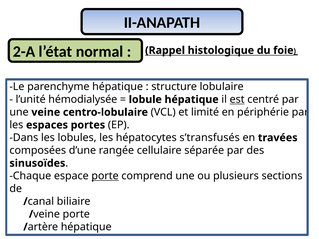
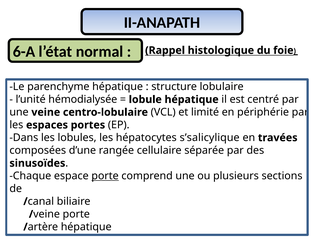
2-A: 2-A -> 6-A
est underline: present -> none
s’transfusés: s’transfusés -> s’salicylique
